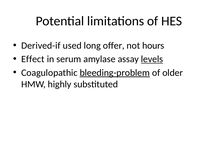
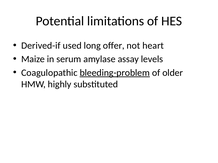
hours: hours -> heart
Effect: Effect -> Maize
levels underline: present -> none
